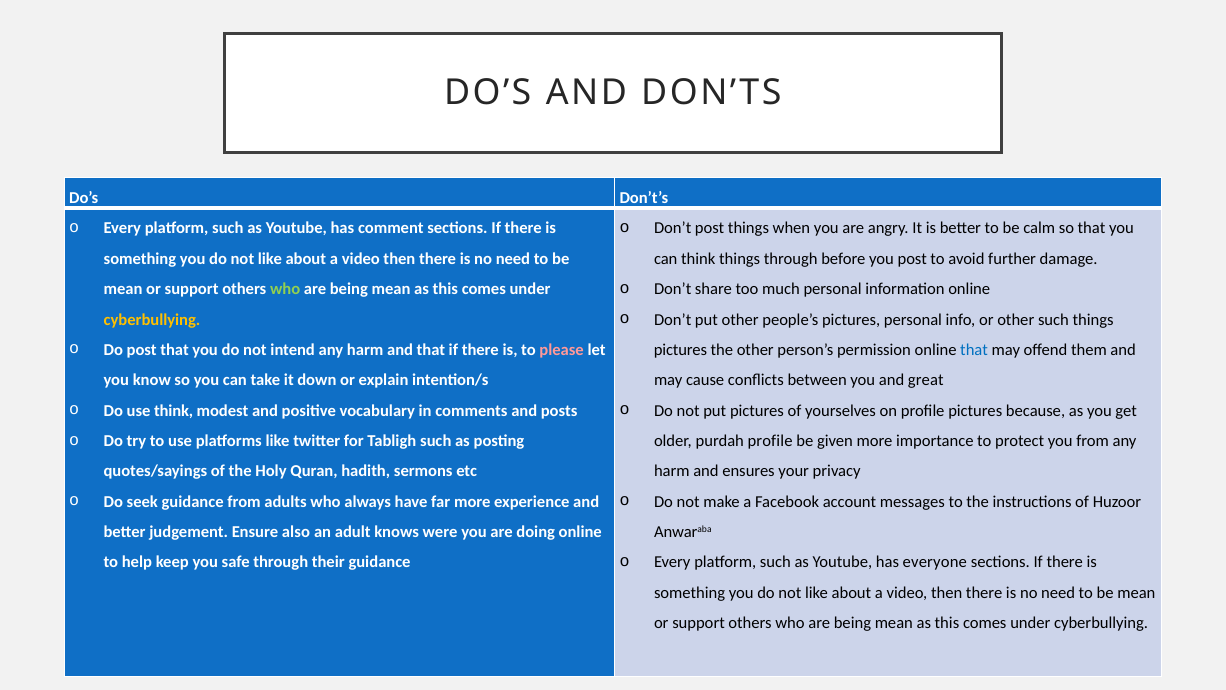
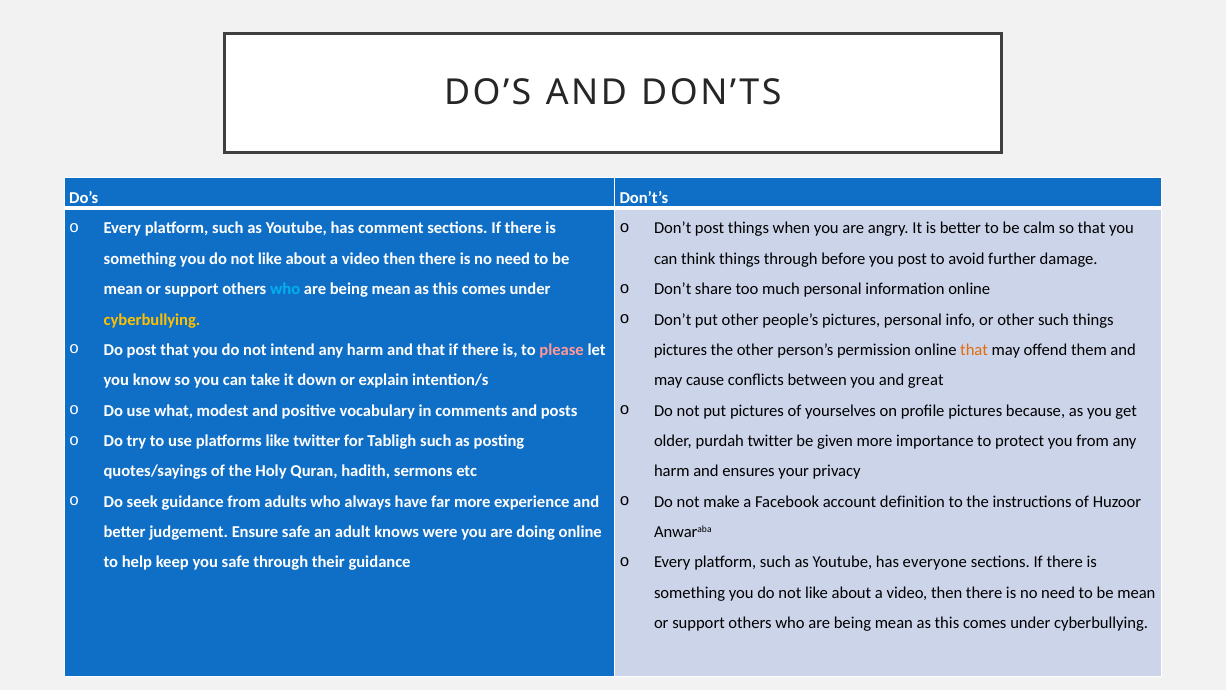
who at (285, 289) colour: light green -> light blue
that at (974, 350) colour: blue -> orange
use think: think -> what
purdah profile: profile -> twitter
messages: messages -> definition
Ensure also: also -> safe
